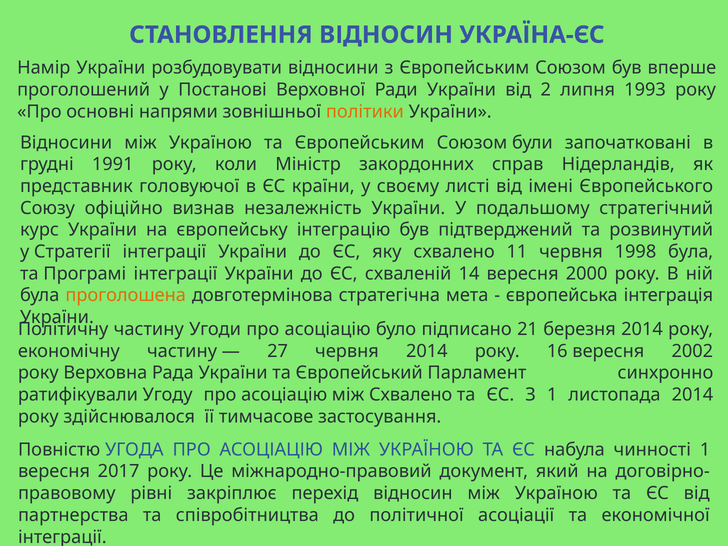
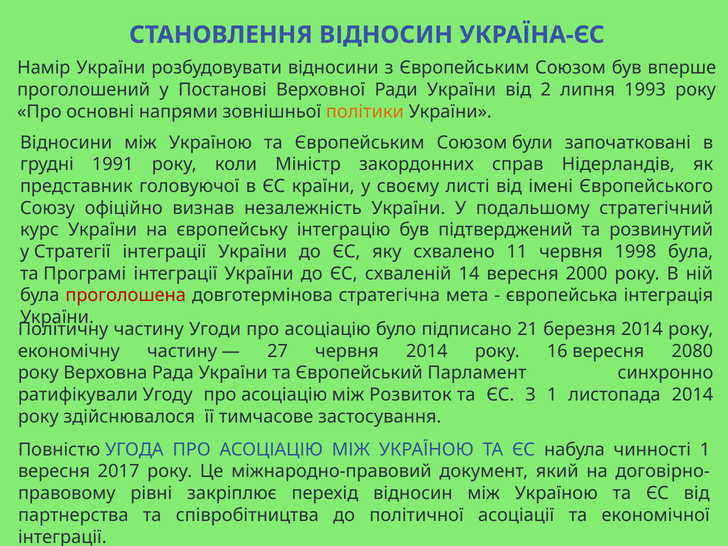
проголошена colour: orange -> red
2002: 2002 -> 2080
між Схвалено: Схвалено -> Розвиток
